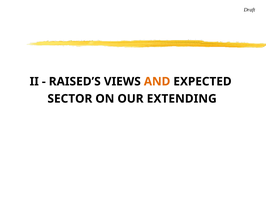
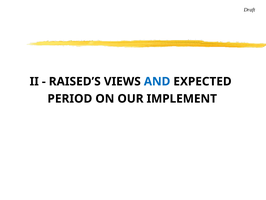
AND colour: orange -> blue
SECTOR: SECTOR -> PERIOD
EXTENDING: EXTENDING -> IMPLEMENT
